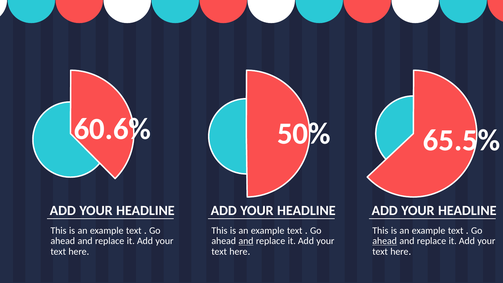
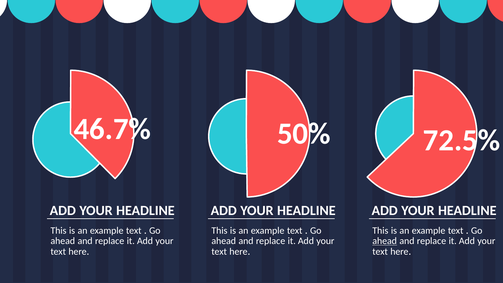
60.6%: 60.6% -> 46.7%
65.5%: 65.5% -> 72.5%
and at (246, 241) underline: present -> none
